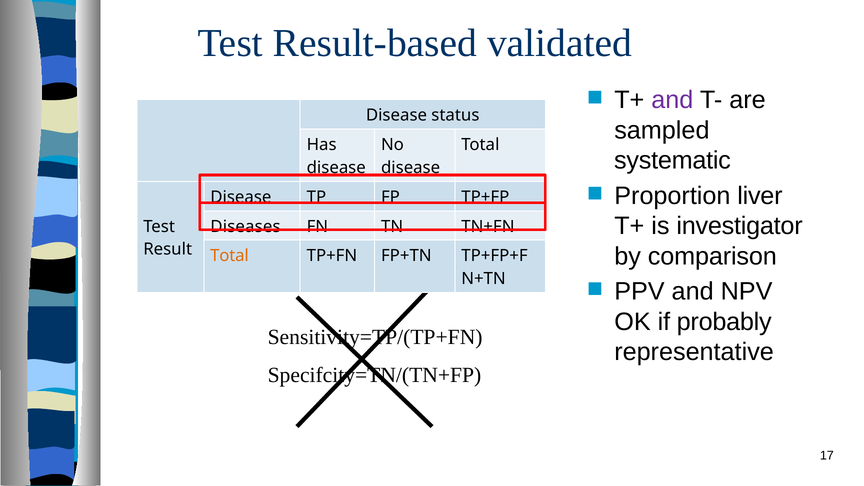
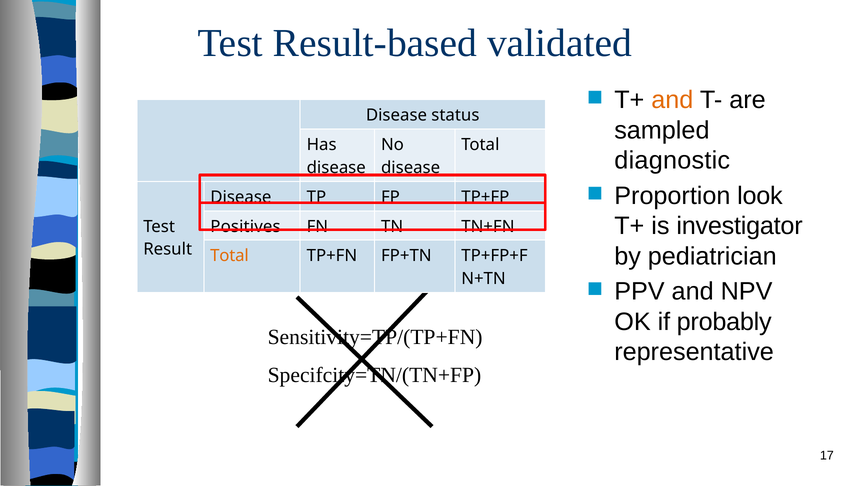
and at (672, 100) colour: purple -> orange
systematic: systematic -> diagnostic
liver: liver -> look
Diseases: Diseases -> Positives
comparison: comparison -> pediatrician
